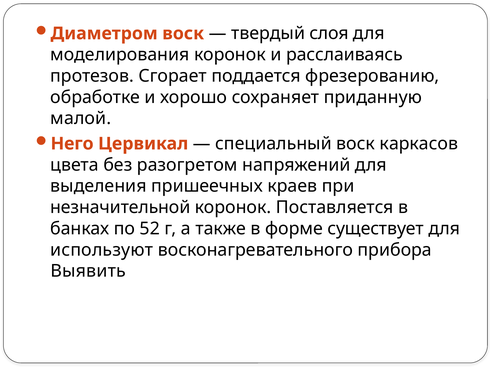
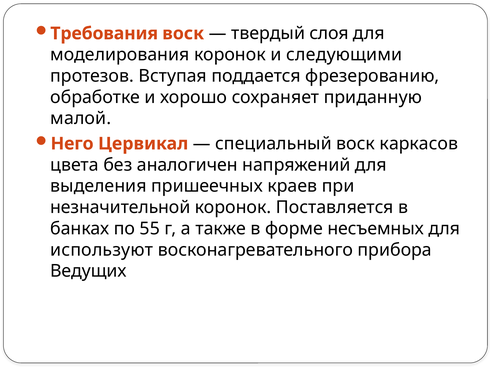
Диаметром: Диаметром -> Требования
расслаиваясь: расслаиваясь -> следующими
Сгорает: Сгорает -> Вступая
разогретом: разогретом -> аналогичен
52: 52 -> 55
существует: существует -> несъемных
Выявить: Выявить -> Ведущих
